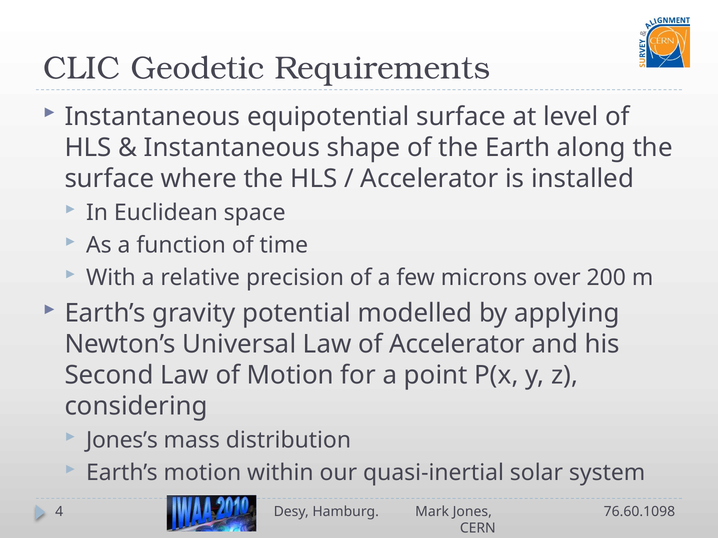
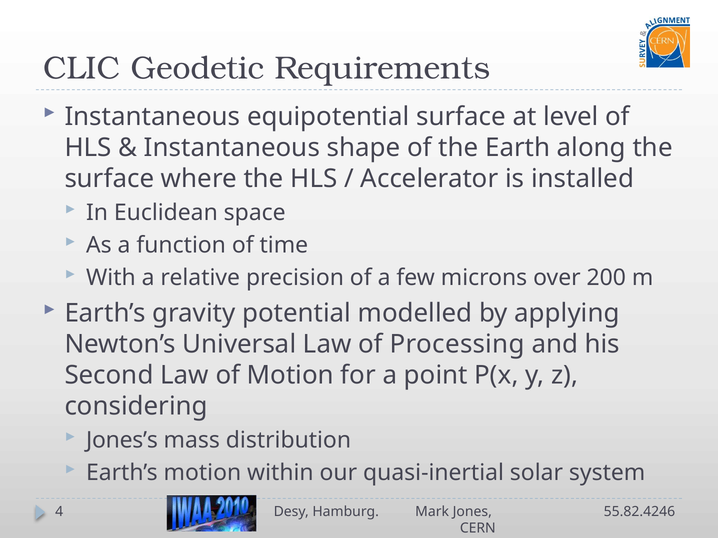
of Accelerator: Accelerator -> Processing
76.60.1098: 76.60.1098 -> 55.82.4246
